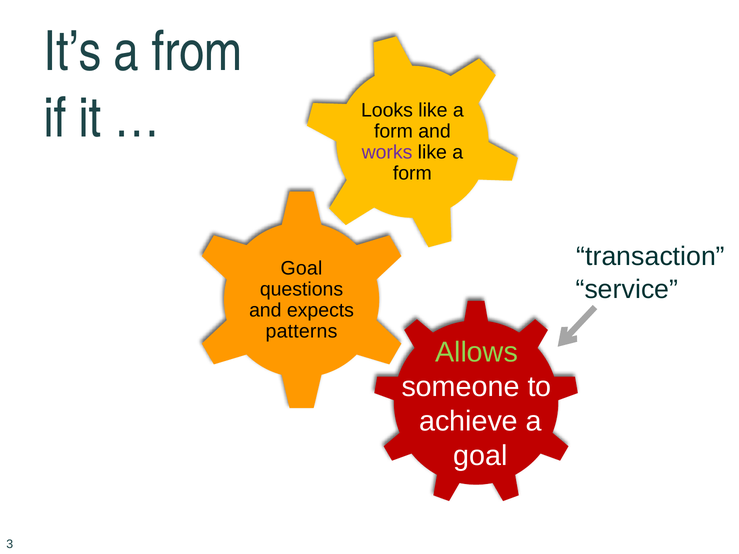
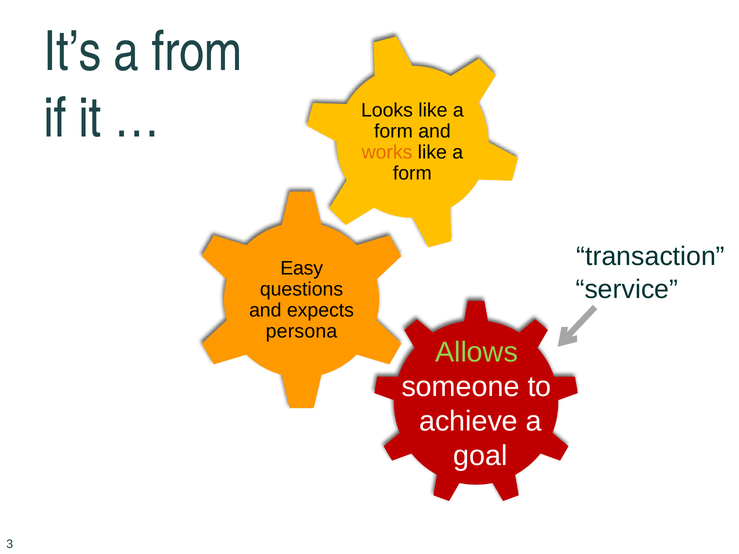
works colour: purple -> orange
Goal at (301, 268): Goal -> Easy
patterns: patterns -> persona
